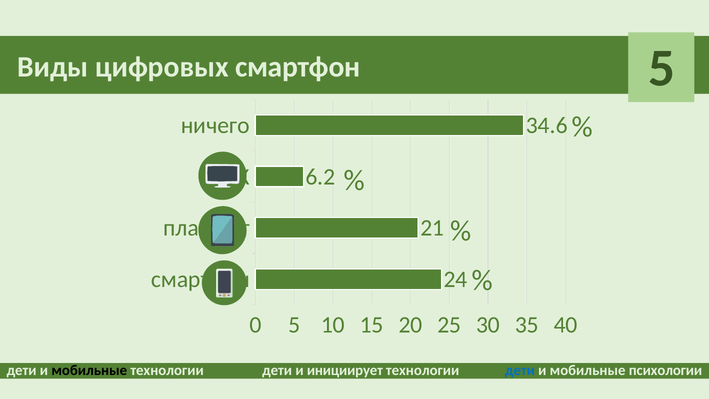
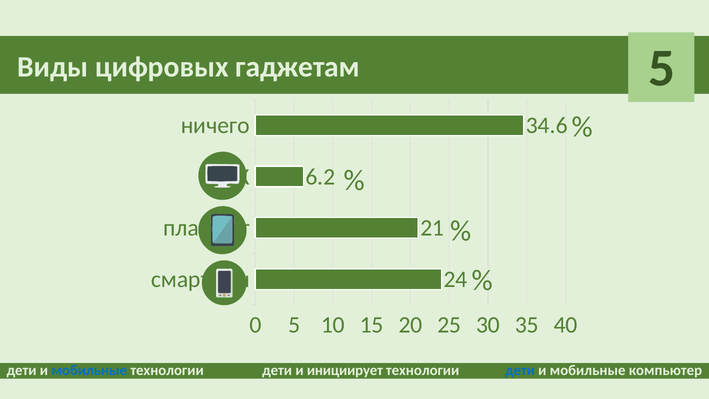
цифровых смартфон: смартфон -> гаджетам
мобильные at (89, 370) colour: black -> blue
психологии: психологии -> компьютер
